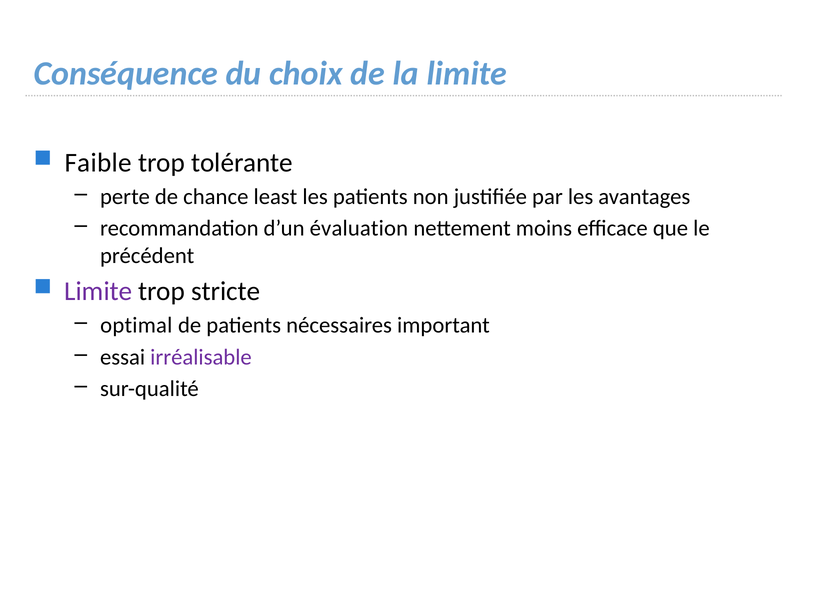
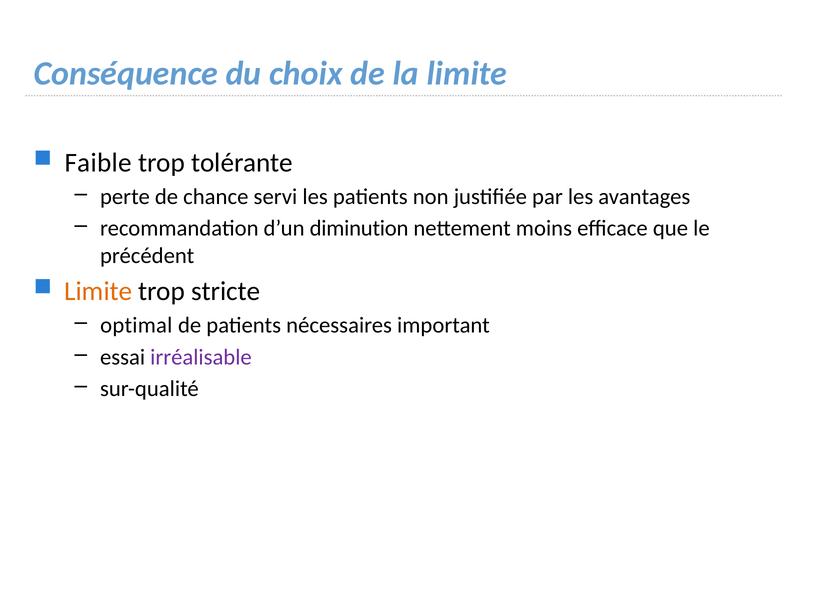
least: least -> servi
évaluation: évaluation -> diminution
Limite at (98, 291) colour: purple -> orange
